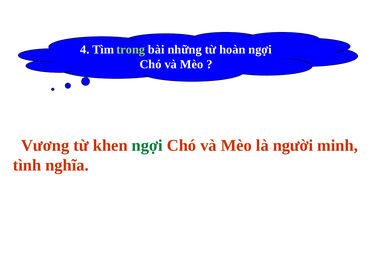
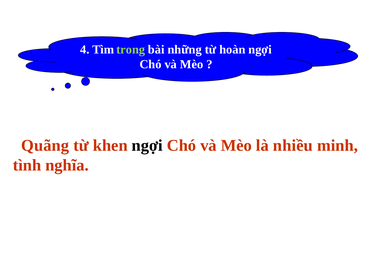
Vương: Vương -> Quãng
ngợi at (147, 146) colour: green -> black
người: người -> nhiều
